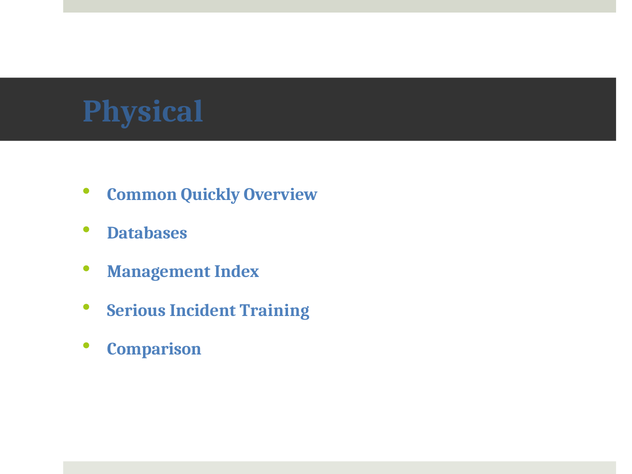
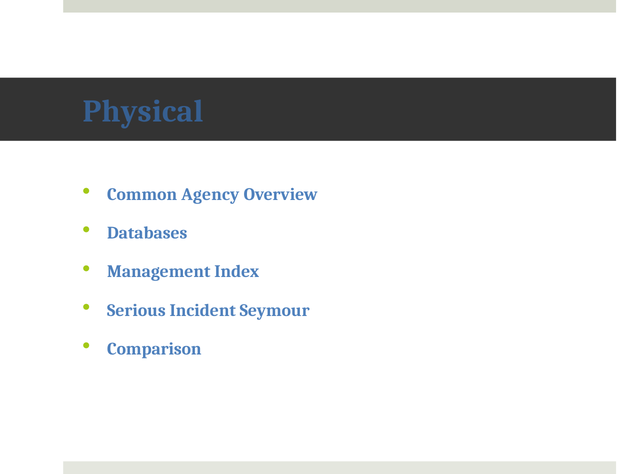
Quickly: Quickly -> Agency
Training: Training -> Seymour
